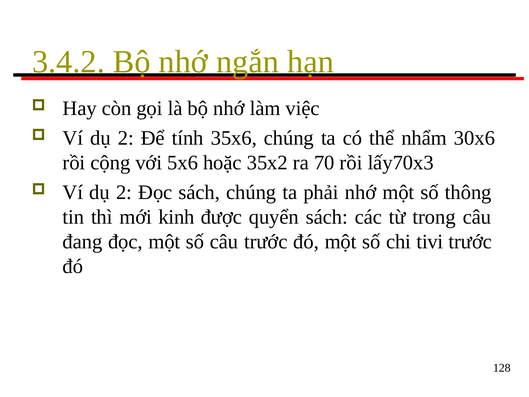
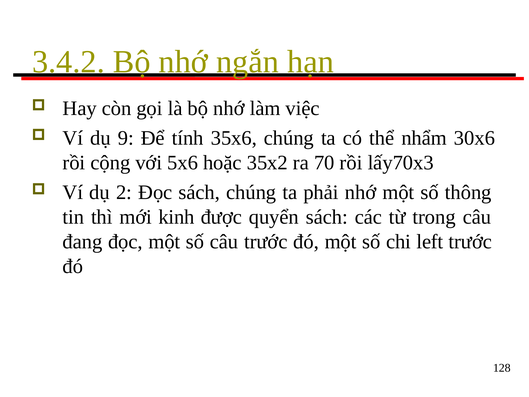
2 at (126, 138): 2 -> 9
tivi: tivi -> left
